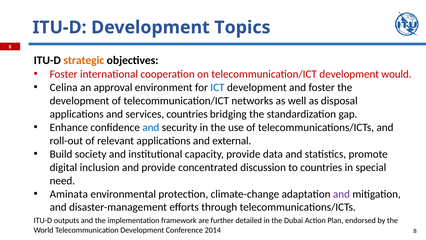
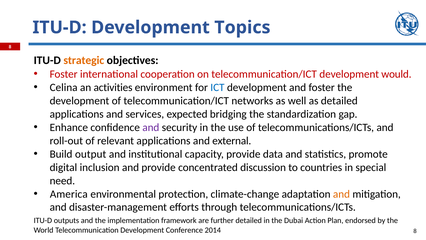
approval: approval -> activities
as disposal: disposal -> detailed
services countries: countries -> expected
and at (151, 127) colour: blue -> purple
society: society -> output
Aminata: Aminata -> America
and at (341, 194) colour: purple -> orange
